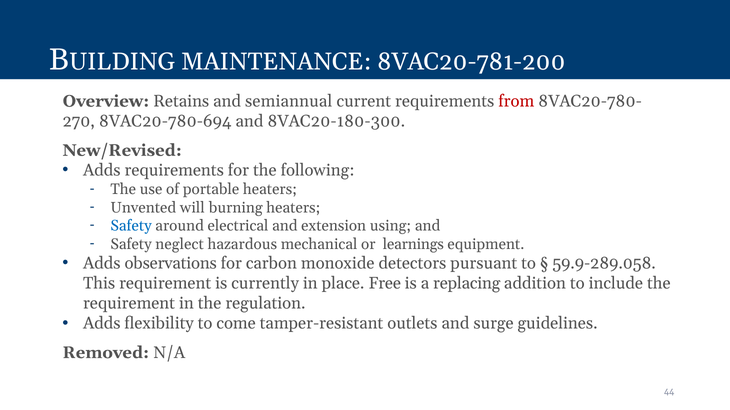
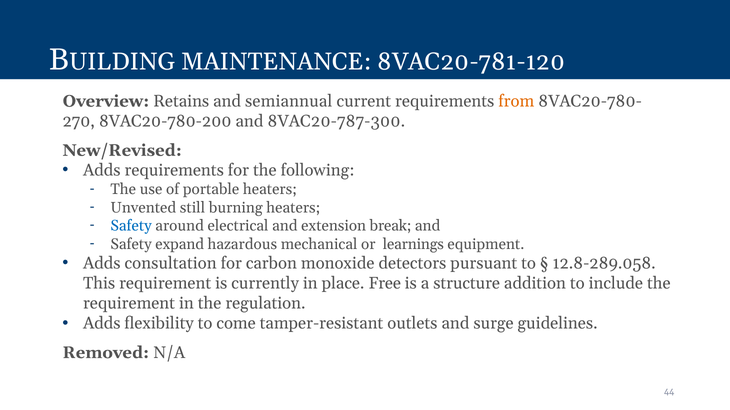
8VAC20-781-200: 8VAC20-781-200 -> 8VAC20-781-120
from colour: red -> orange
8VAC20-780-694: 8VAC20-780-694 -> 8VAC20-780-200
8VAC20-180-300: 8VAC20-180-300 -> 8VAC20-787-300
will: will -> still
using: using -> break
neglect: neglect -> expand
observations: observations -> consultation
59.9-289.058: 59.9-289.058 -> 12.8-289.058
replacing: replacing -> structure
